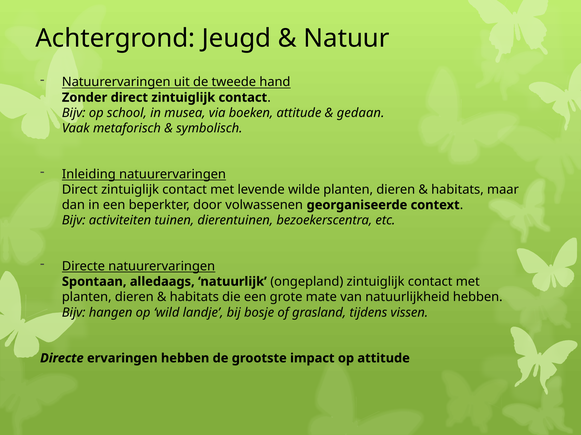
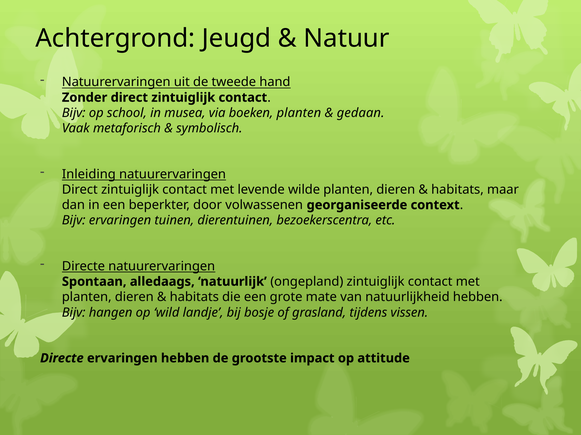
boeken attitude: attitude -> planten
Bijv activiteiten: activiteiten -> ervaringen
